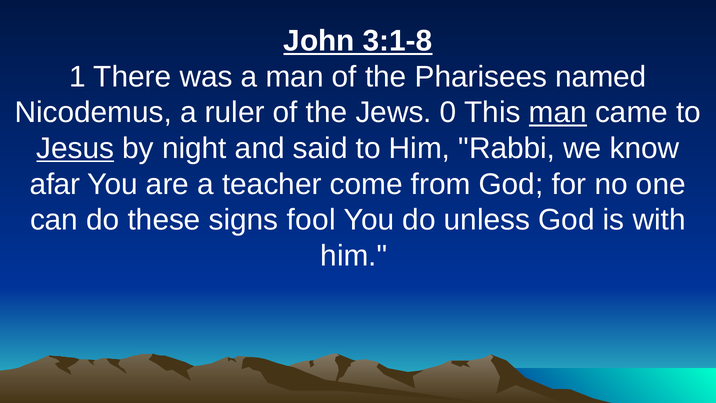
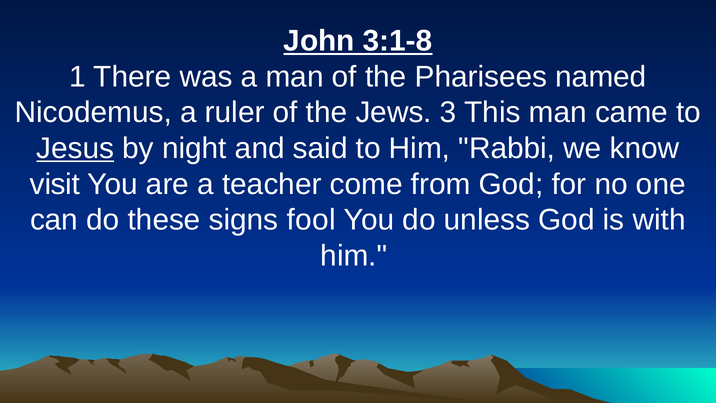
0: 0 -> 3
man at (558, 113) underline: present -> none
afar: afar -> visit
